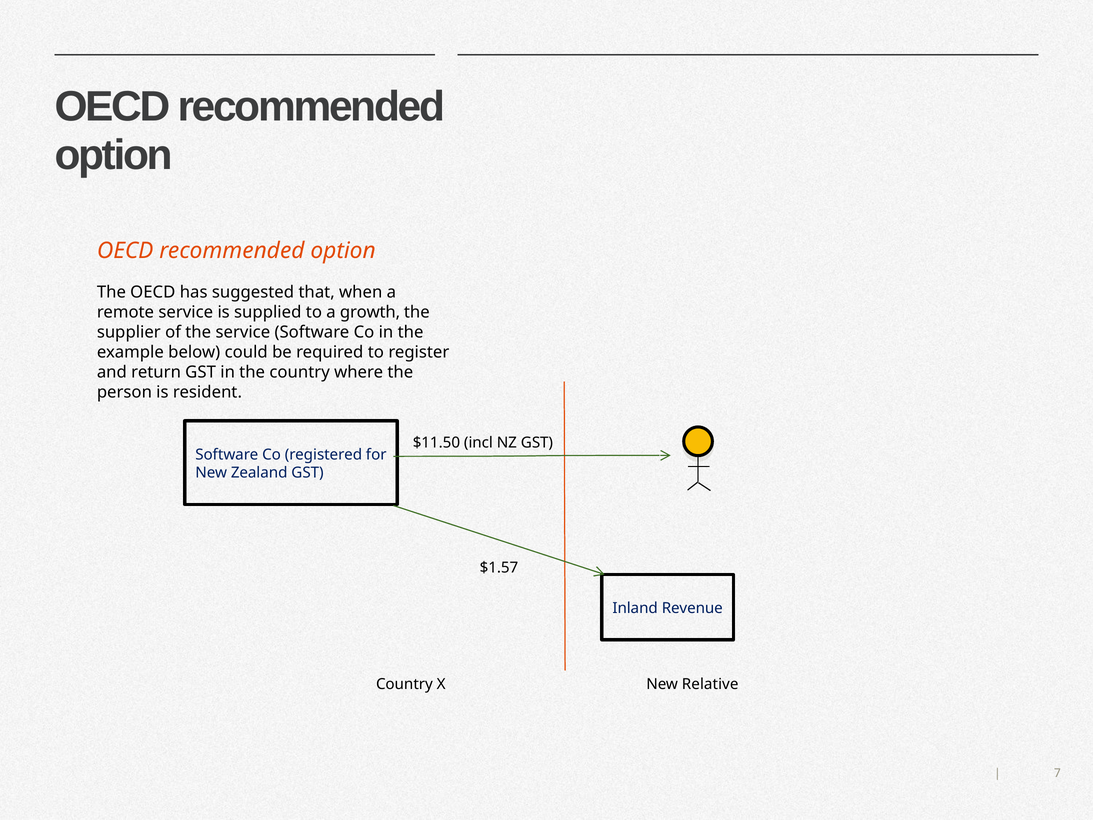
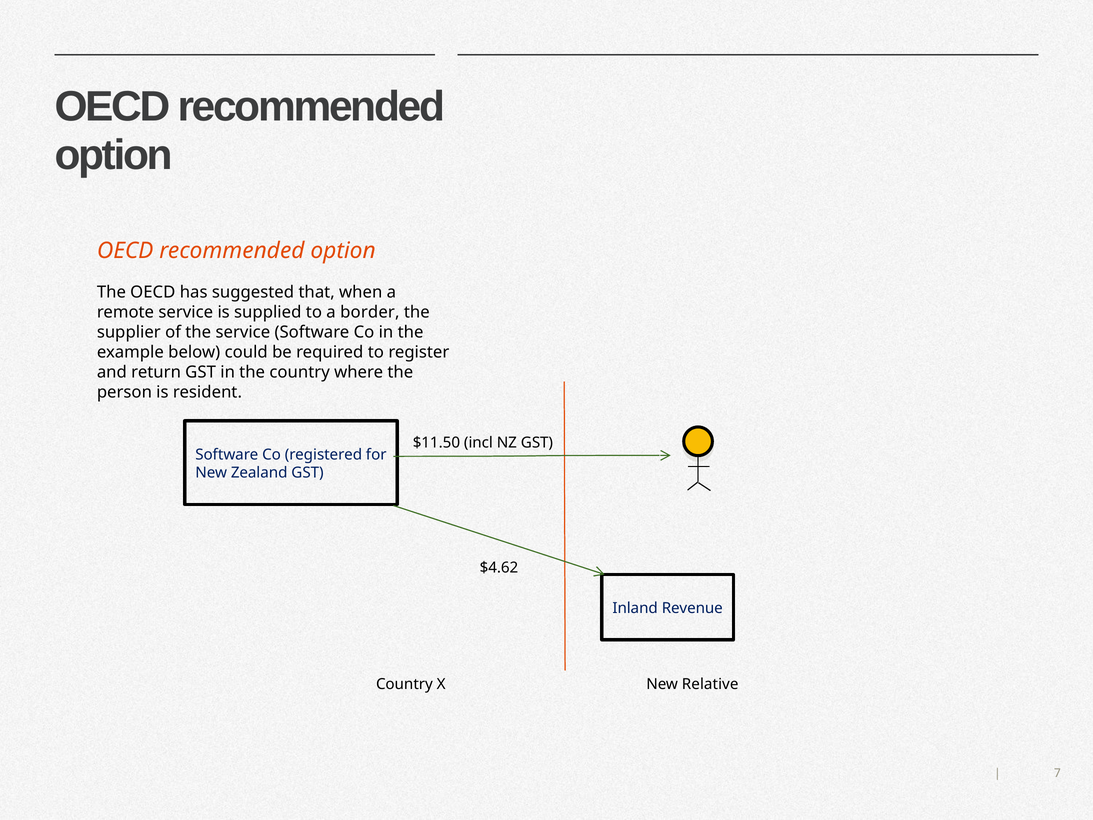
growth: growth -> border
$1.57: $1.57 -> $4.62
